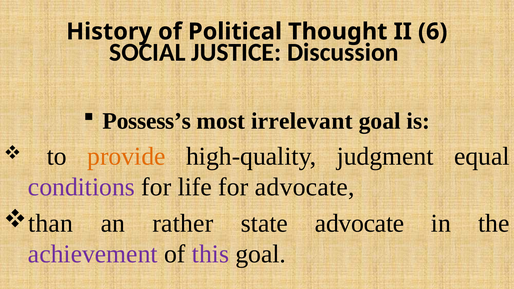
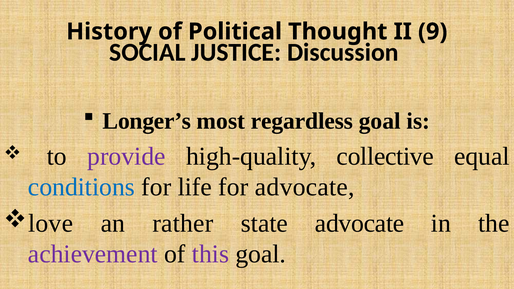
6: 6 -> 9
Possess’s: Possess’s -> Longer’s
irrelevant: irrelevant -> regardless
provide colour: orange -> purple
judgment: judgment -> collective
conditions colour: purple -> blue
than: than -> love
